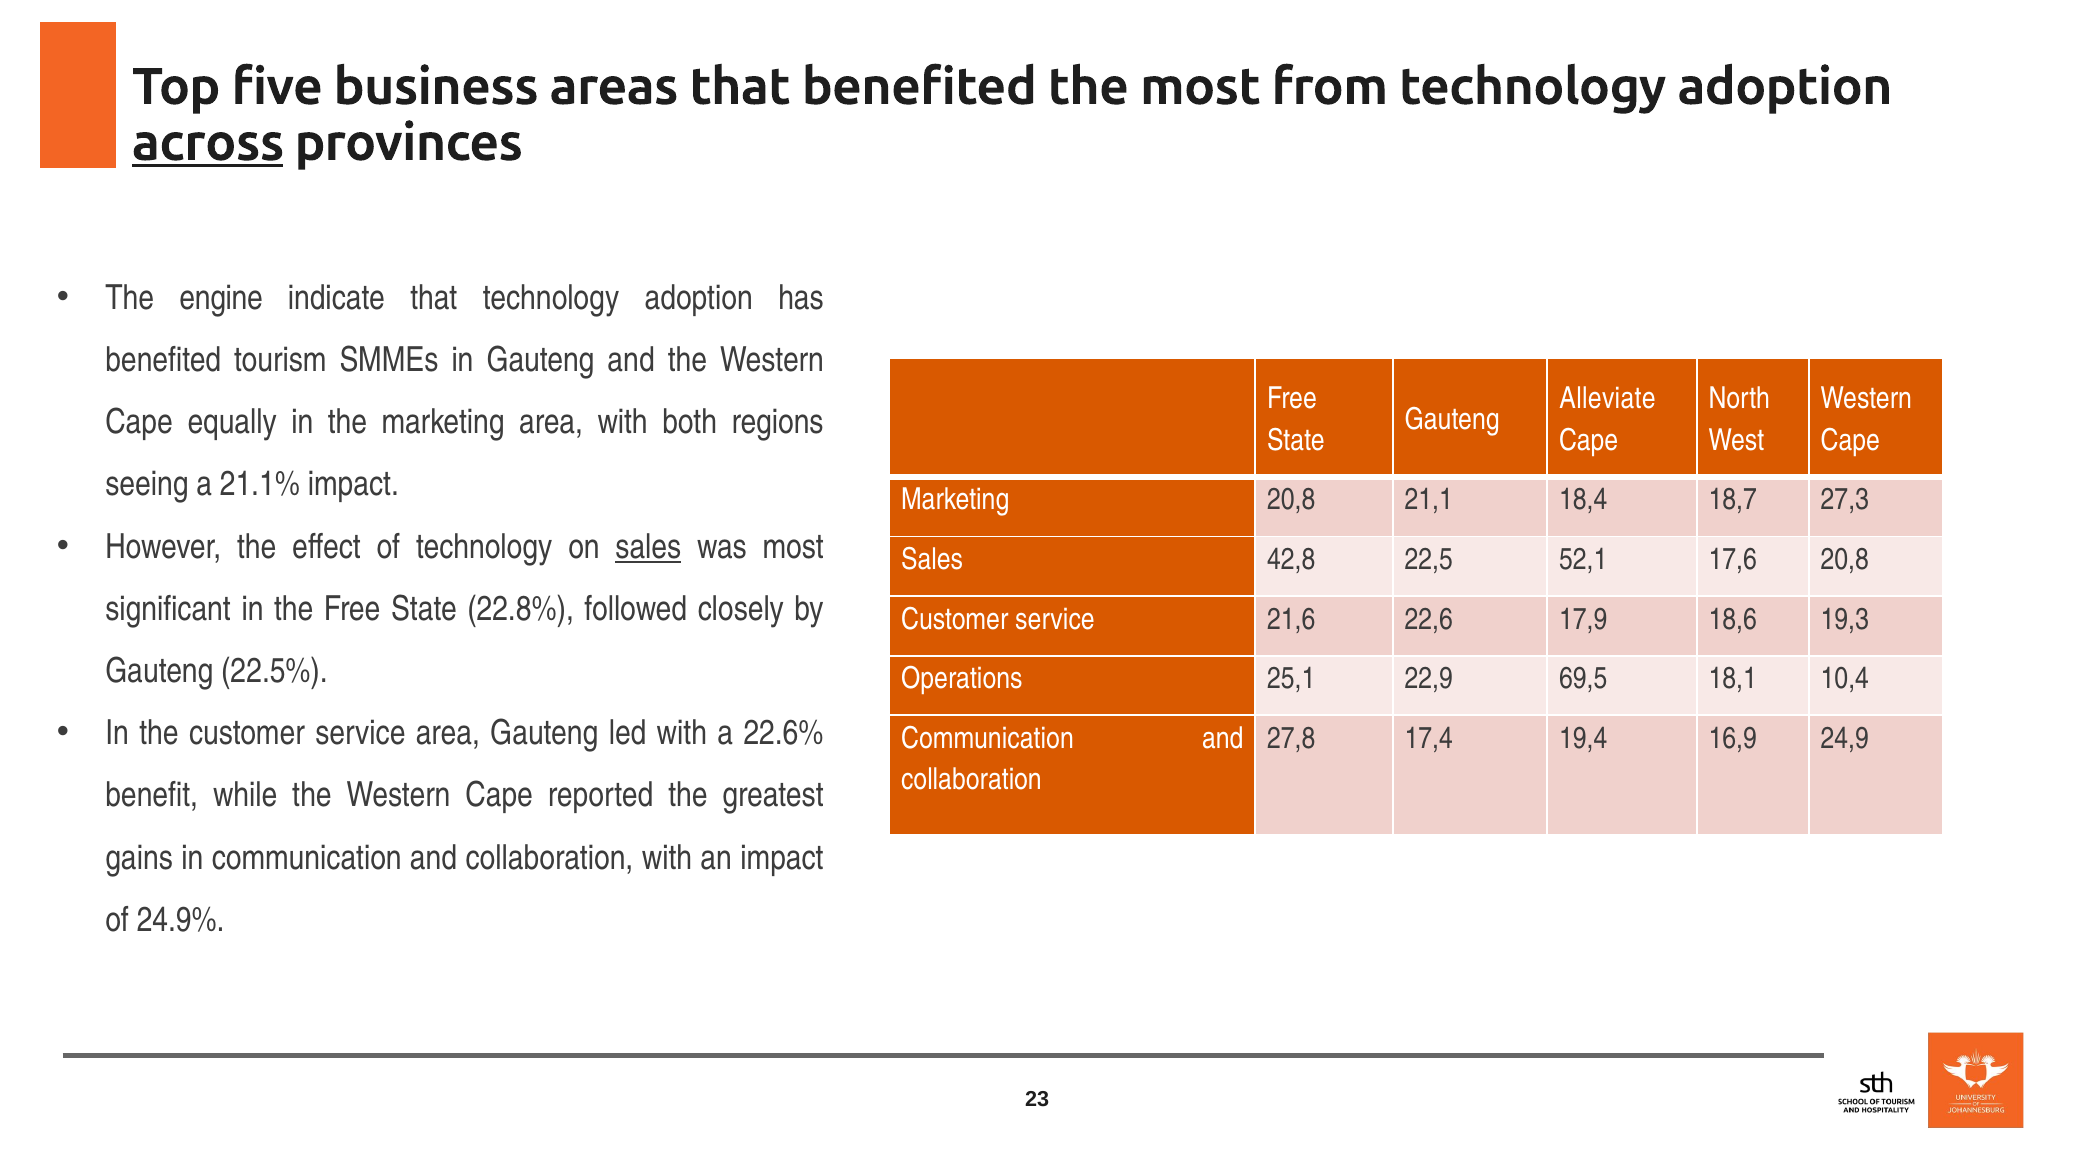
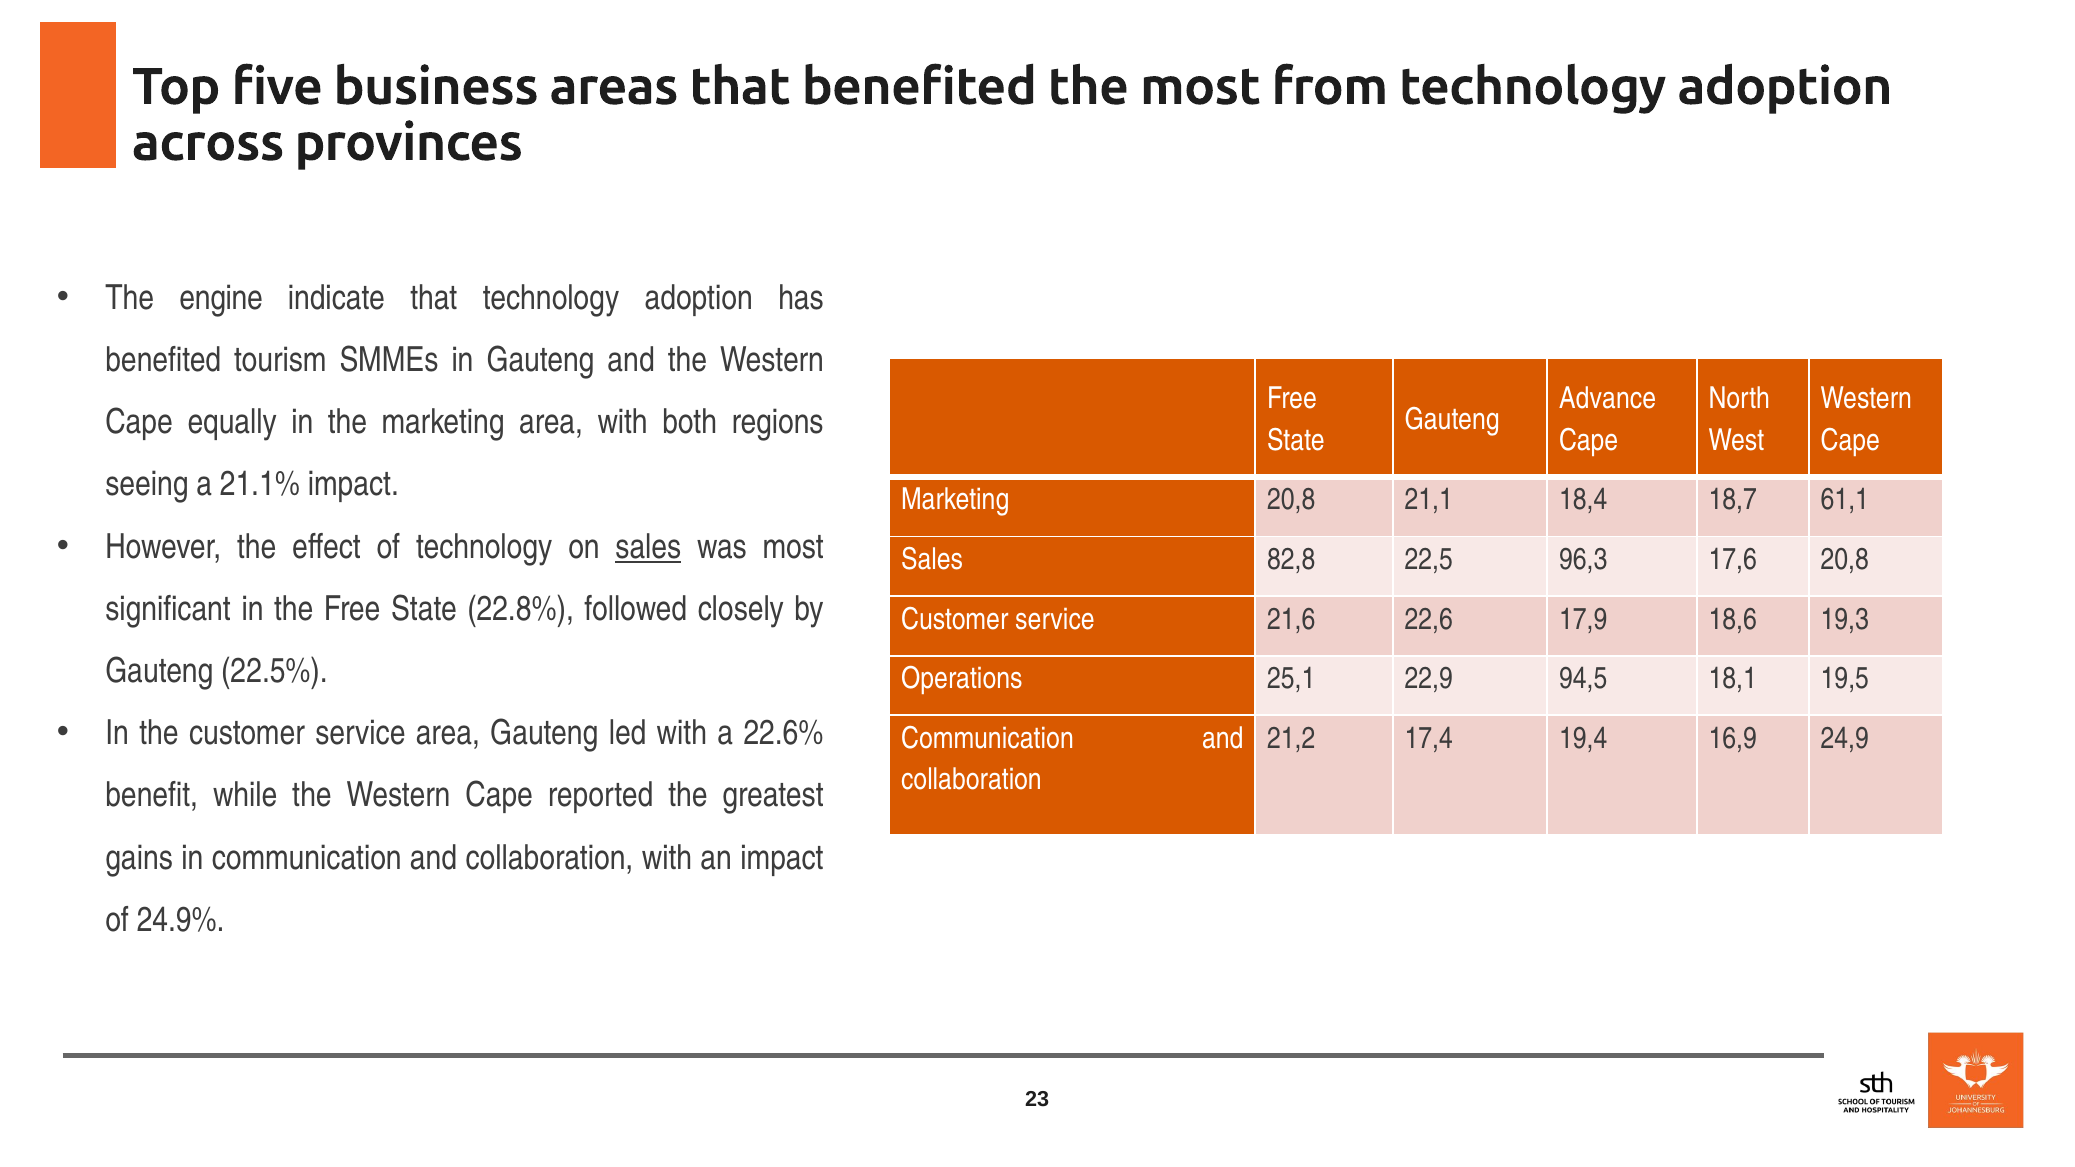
across underline: present -> none
Alleviate: Alleviate -> Advance
27,3: 27,3 -> 61,1
42,8: 42,8 -> 82,8
52,1: 52,1 -> 96,3
69,5: 69,5 -> 94,5
10,4: 10,4 -> 19,5
27,8: 27,8 -> 21,2
